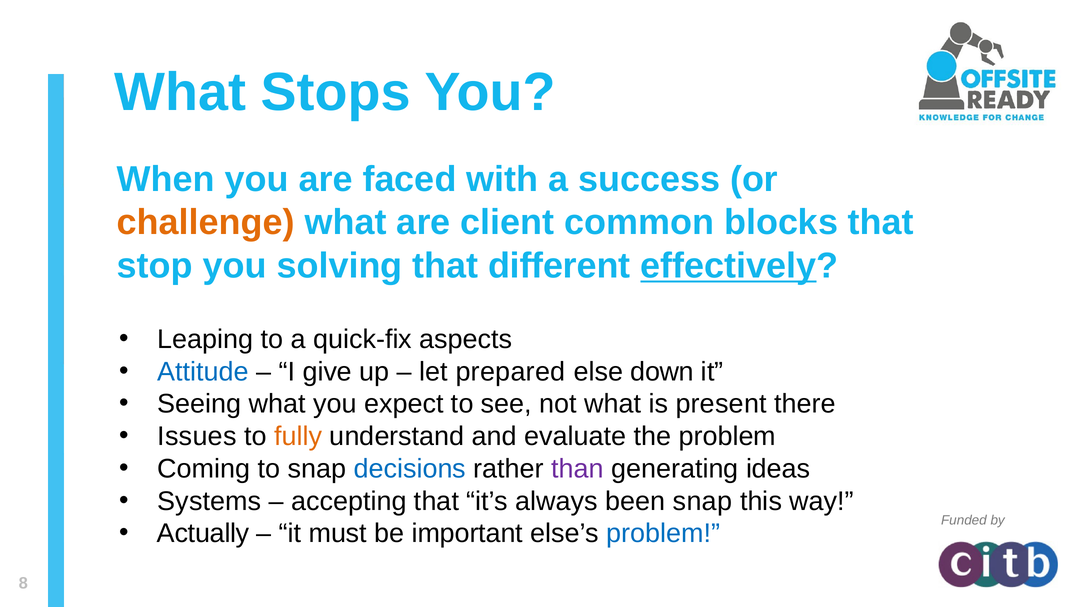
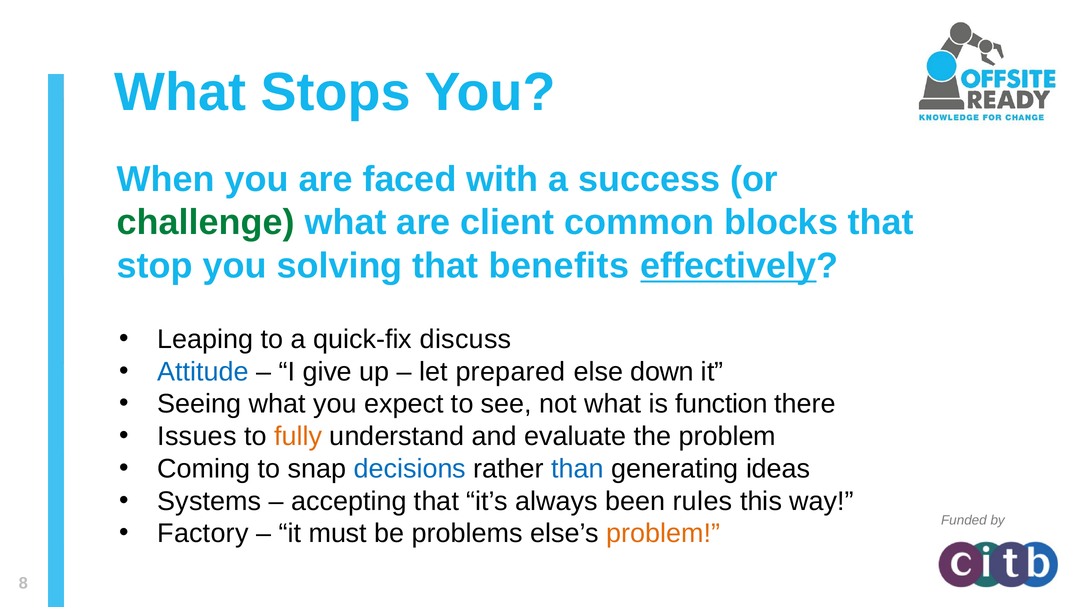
challenge colour: orange -> green
different: different -> benefits
aspects: aspects -> discuss
present: present -> function
than colour: purple -> blue
been snap: snap -> rules
Actually: Actually -> Factory
important: important -> problems
problem at (663, 533) colour: blue -> orange
